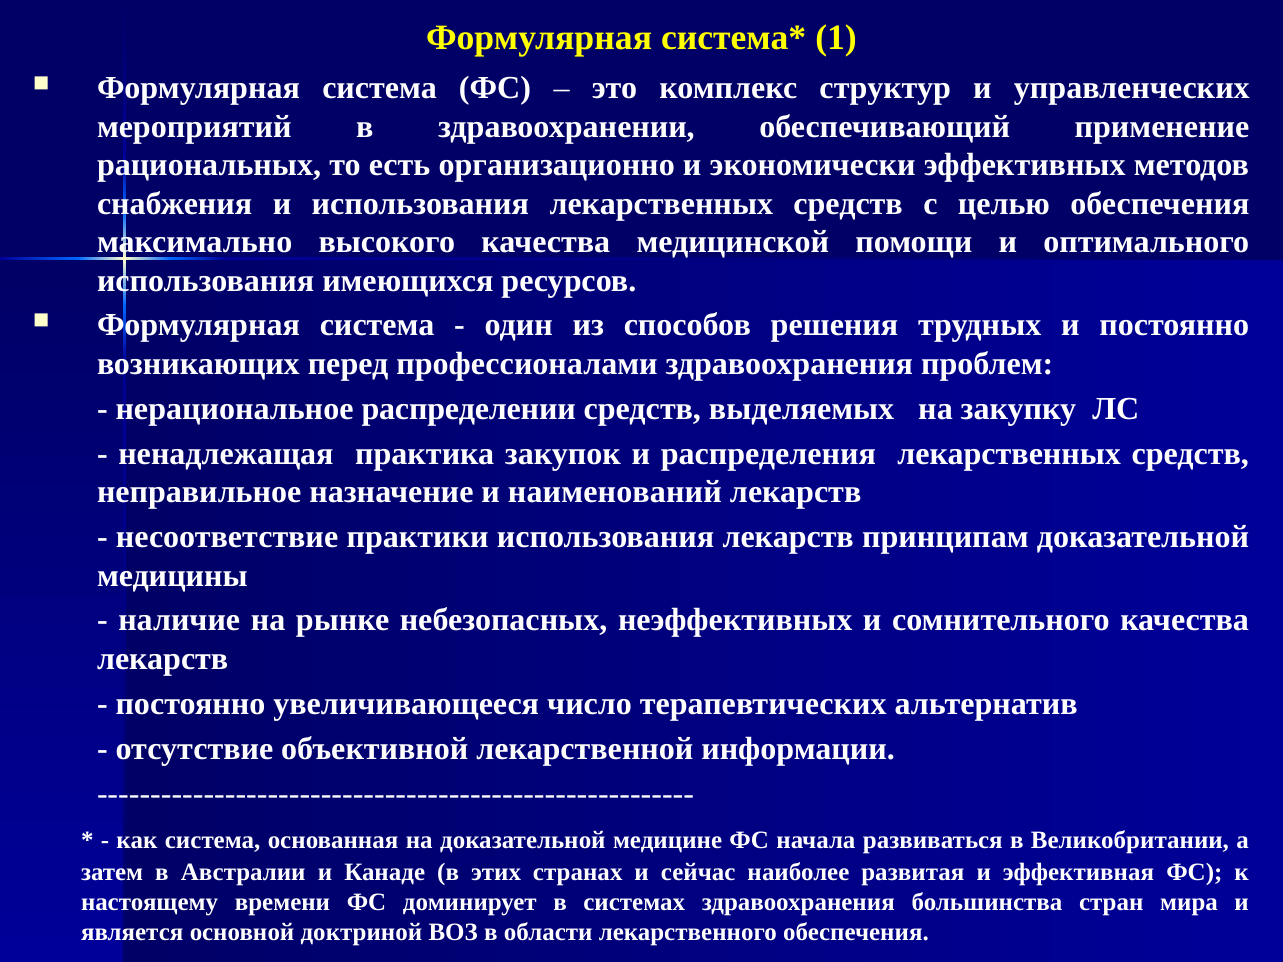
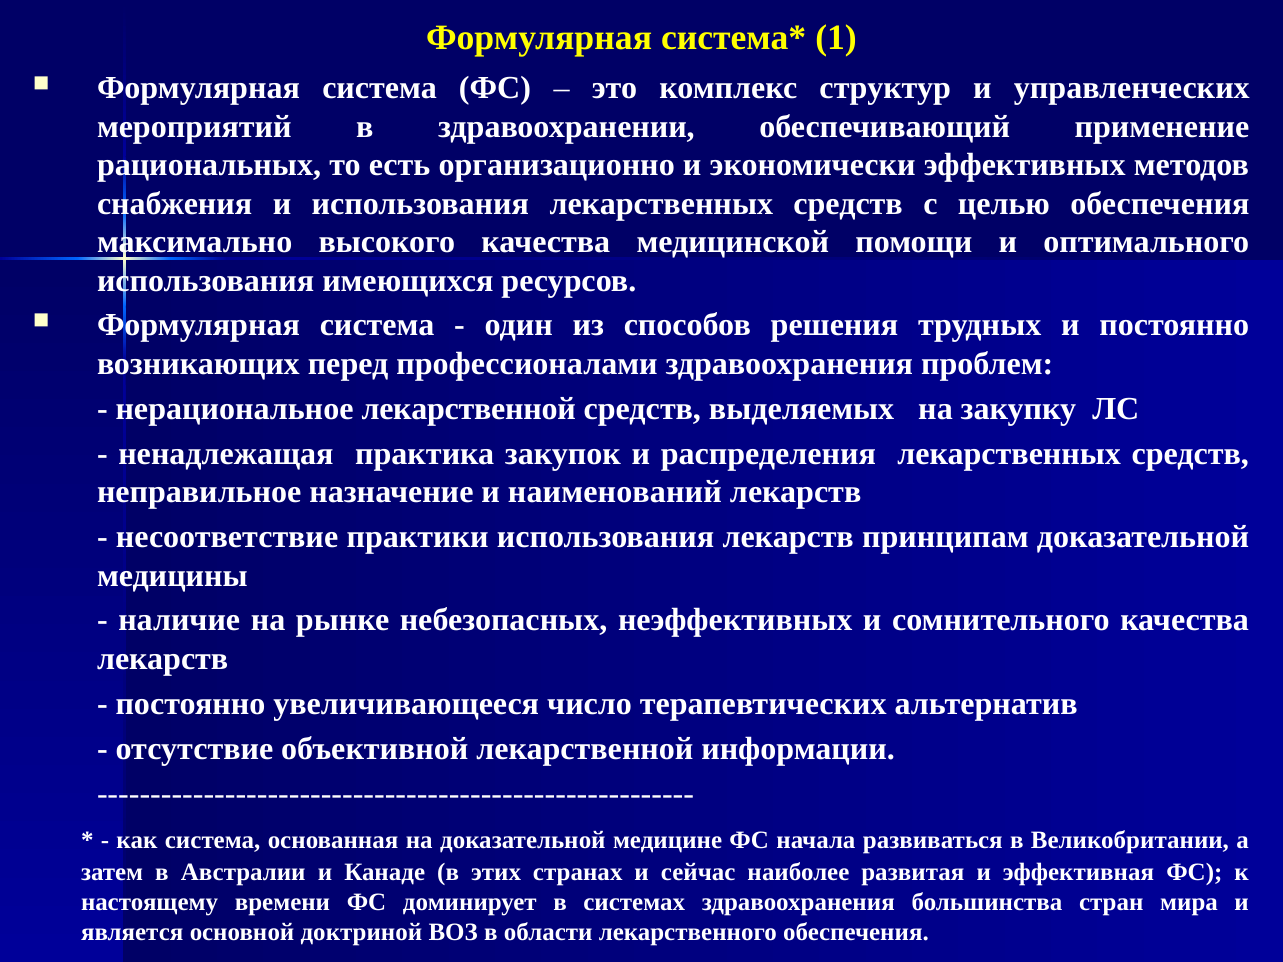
нерациональное распределении: распределении -> лекарственной
